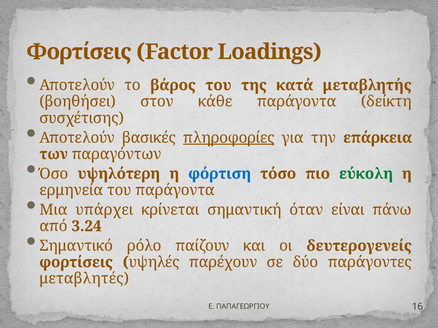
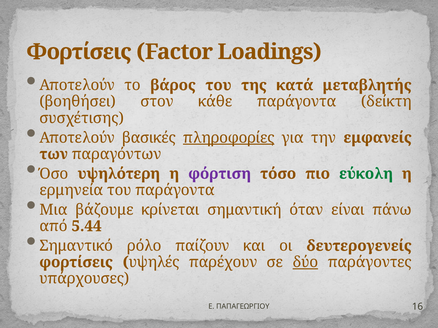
επάρκεια: επάρκεια -> εμφανείς
φόρτιση colour: blue -> purple
υπάρχει: υπάρχει -> βάζουμε
3.24: 3.24 -> 5.44
δύο underline: none -> present
μεταβλητές: μεταβλητές -> υπάρχουσες
